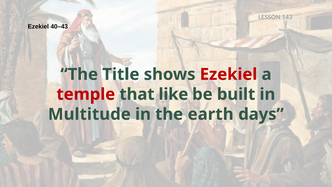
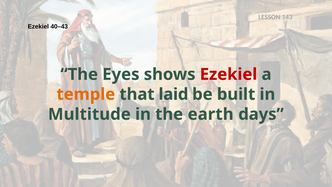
Title: Title -> Eyes
temple colour: red -> orange
like: like -> laid
